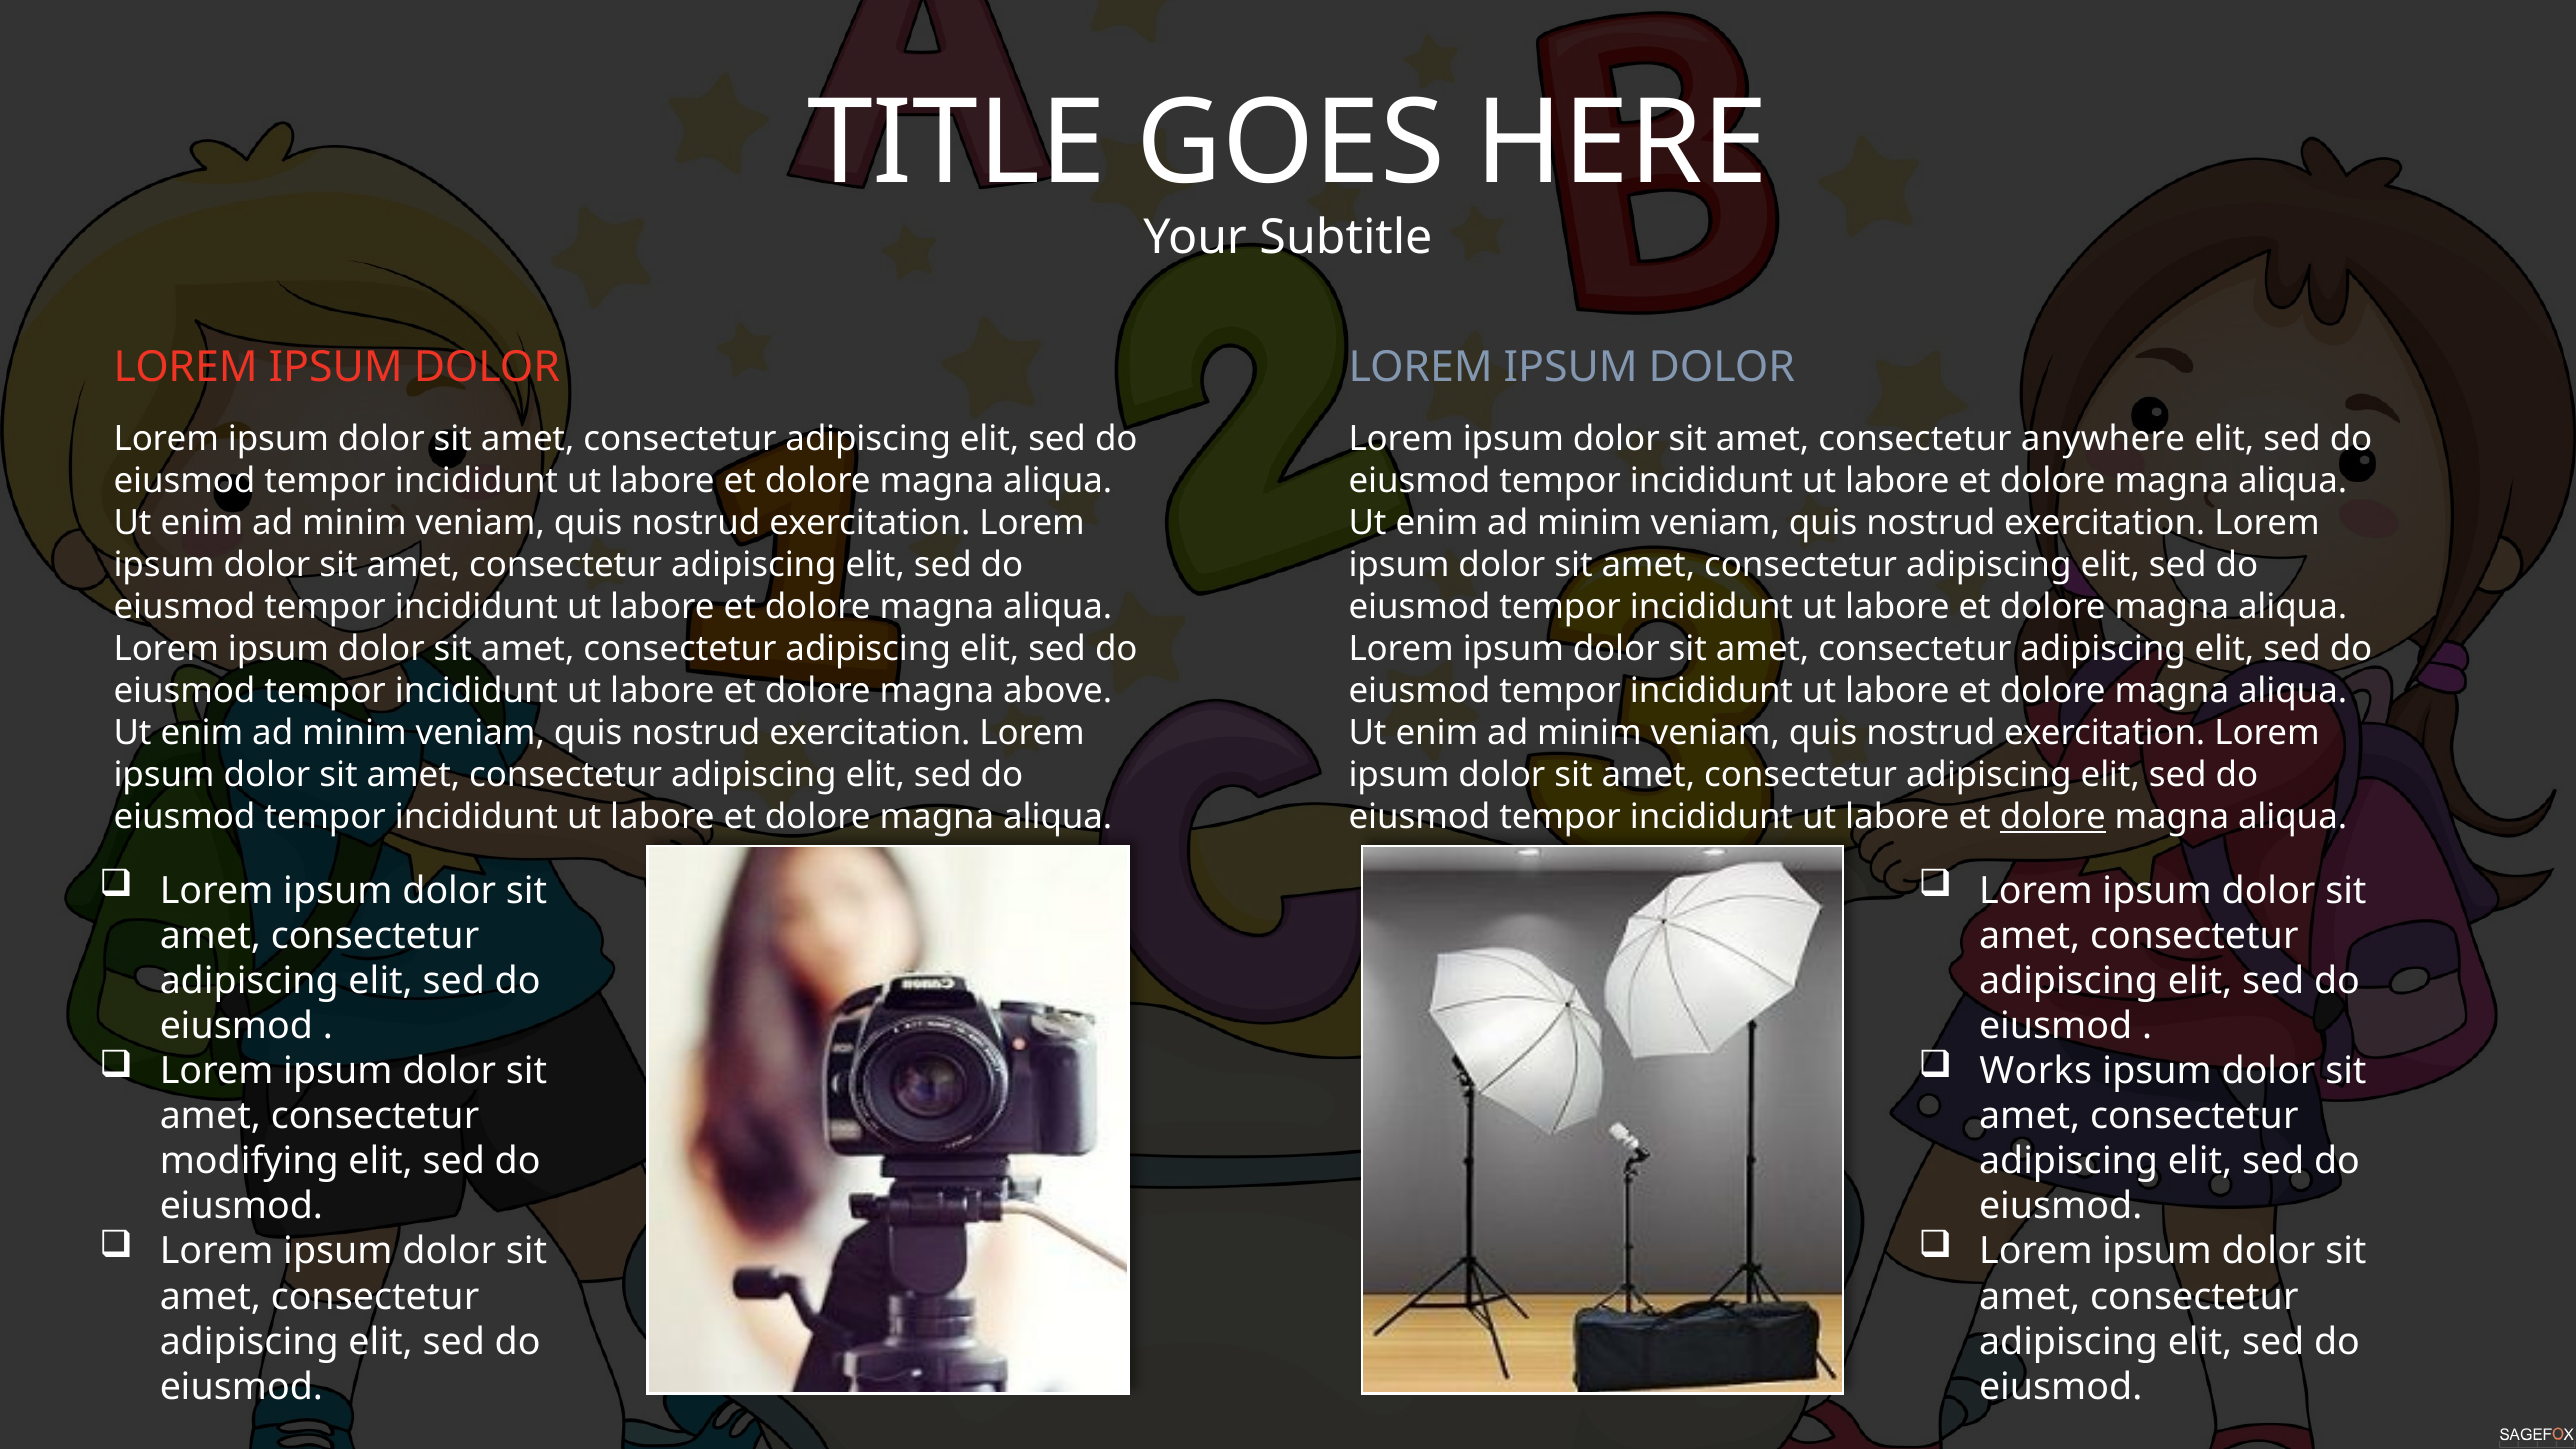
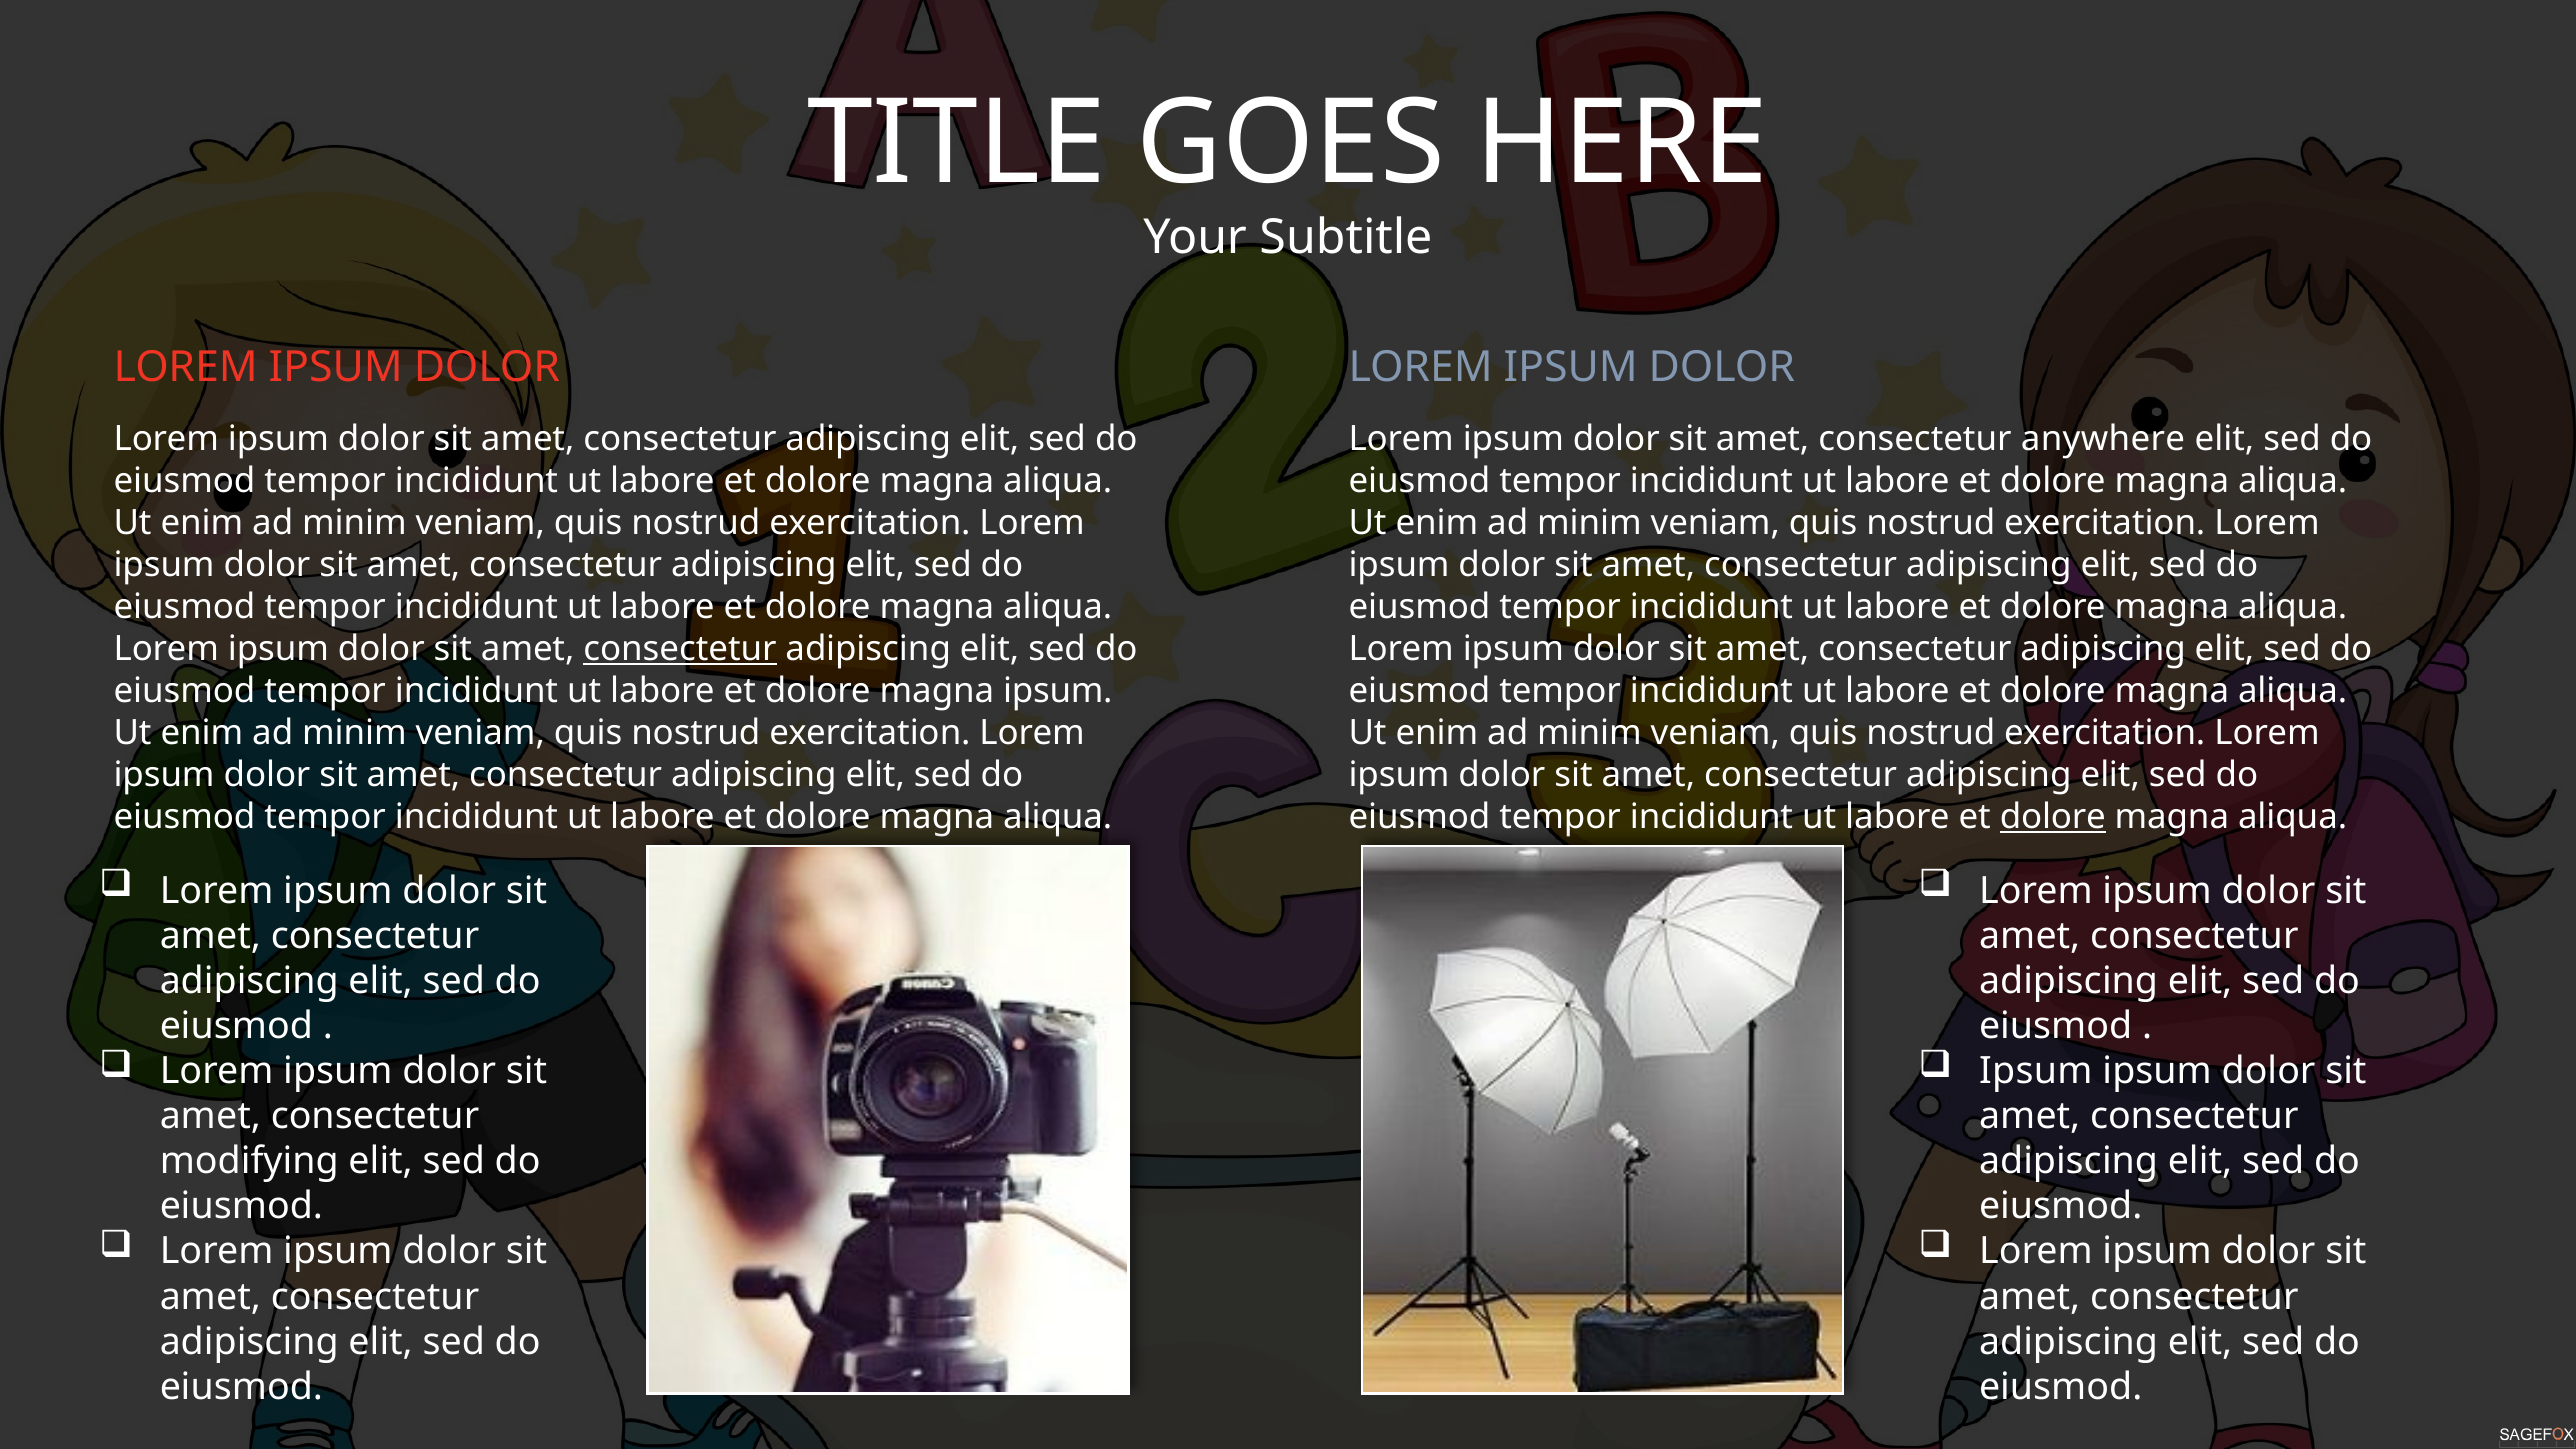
consectetur at (680, 649) underline: none -> present
magna above: above -> ipsum
Works at (2036, 1071): Works -> Ipsum
